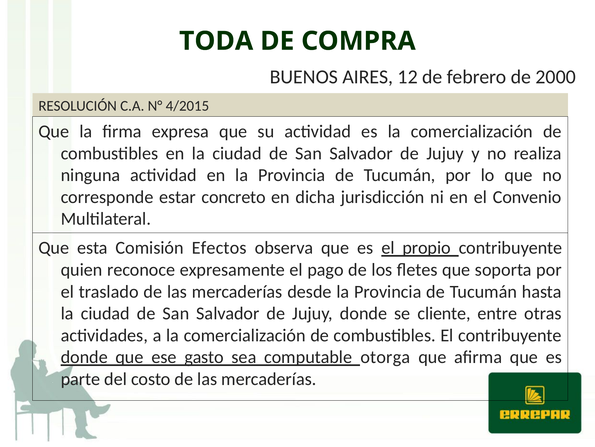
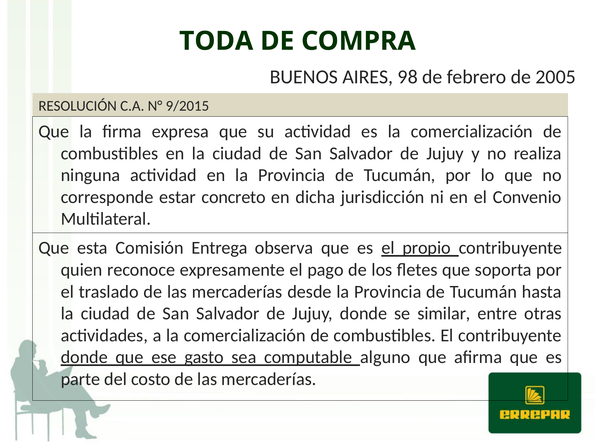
12: 12 -> 98
2000: 2000 -> 2005
4/2015: 4/2015 -> 9/2015
Efectos: Efectos -> Entrega
cliente: cliente -> similar
otorga: otorga -> alguno
